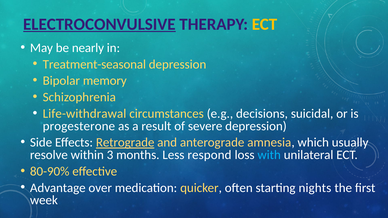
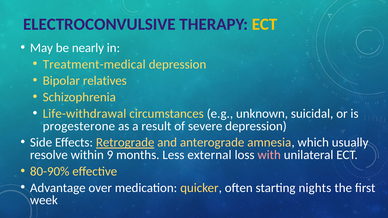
ELECTROCONVULSIVE underline: present -> none
Treatment-seasonal: Treatment-seasonal -> Treatment-medical
memory: memory -> relatives
decisions: decisions -> unknown
3: 3 -> 9
respond: respond -> external
with colour: light blue -> pink
